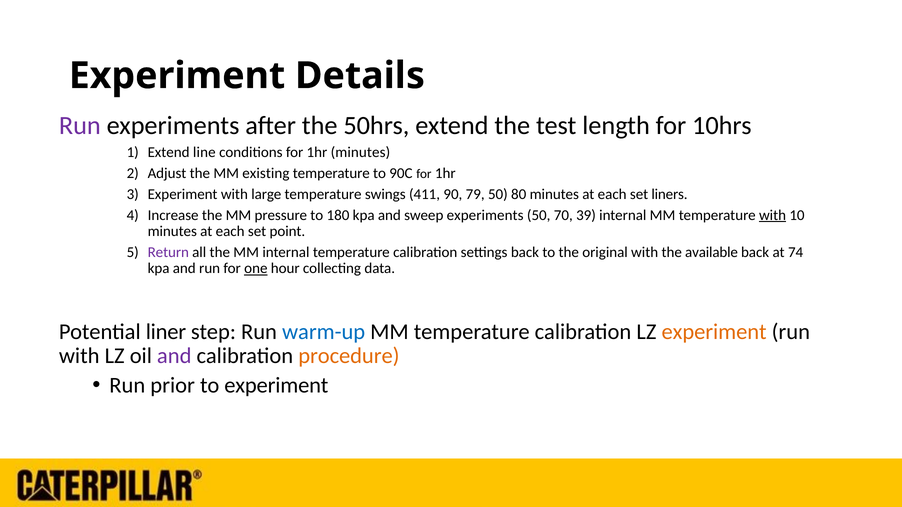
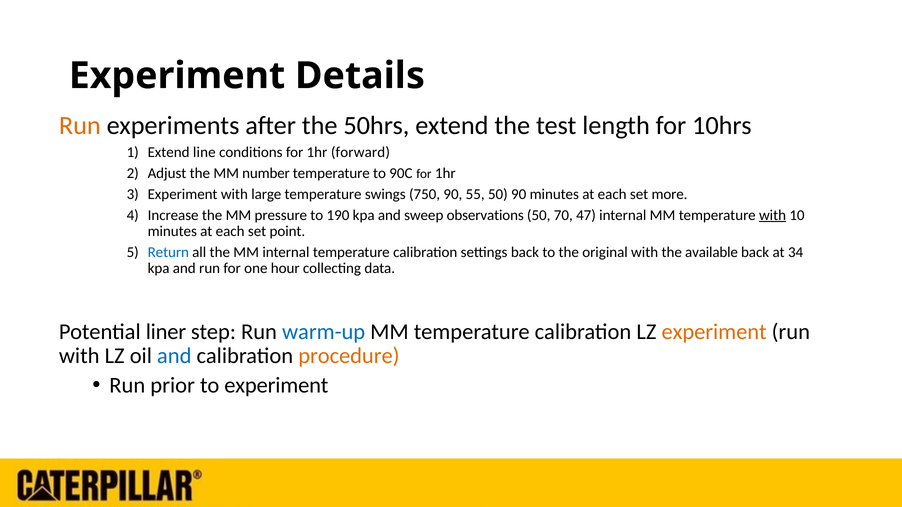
Run at (80, 125) colour: purple -> orange
1hr minutes: minutes -> forward
existing: existing -> number
411: 411 -> 750
79: 79 -> 55
50 80: 80 -> 90
liners: liners -> more
180: 180 -> 190
sweep experiments: experiments -> observations
39: 39 -> 47
Return colour: purple -> blue
74: 74 -> 34
one underline: present -> none
and at (174, 356) colour: purple -> blue
